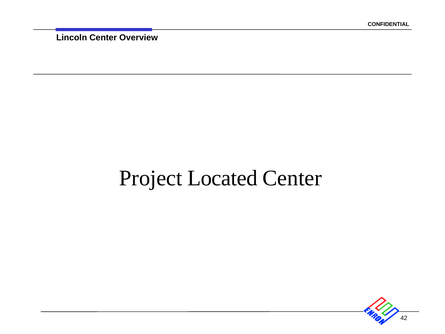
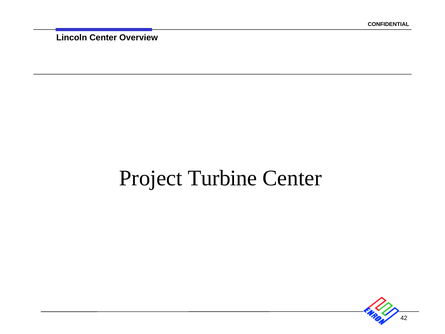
Located: Located -> Turbine
